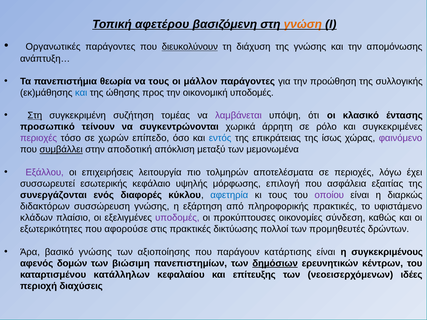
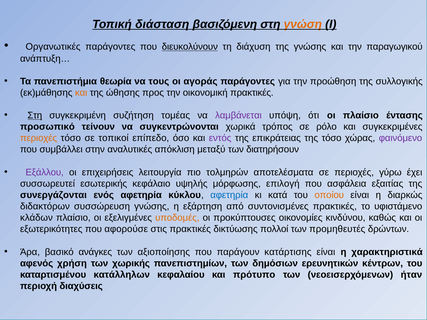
αφετέρου: αφετέρου -> διάσταση
απομόνωσης: απομόνωσης -> παραγωγικού
μάλλον: μάλλον -> αγοράς
και at (81, 93) colour: blue -> orange
οικονομική υποδομές: υποδομές -> πρακτικές
οι κλασικό: κλασικό -> πλαίσιο
άρρητη: άρρητη -> τρόπος
περιοχές at (39, 138) colour: purple -> orange
χωρών: χωρών -> τοπικοί
εντός colour: blue -> purple
της ίσως: ίσως -> τόσο
συμβάλλει underline: present -> none
αποδοτική: αποδοτική -> αναλυτικές
μεμονωμένα: μεμονωμένα -> διατηρήσουν
λόγω: λόγω -> γύρω
ενός διαφορές: διαφορές -> αφετηρία
κι τους: τους -> κατά
οποίου colour: purple -> orange
πληροφορικής: πληροφορικής -> συντονισμένες
υποδομές at (177, 218) colour: purple -> orange
σύνδεση: σύνδεση -> κινδύνου
βασικό γνώσης: γνώσης -> ανάγκες
συγκεκριμένους: συγκεκριμένους -> χαρακτηριστικά
δομών: δομών -> χρήση
βιώσιμη: βιώσιμη -> χωρικής
δημόσιων underline: present -> none
επίτευξης: επίτευξης -> πρότυπο
ιδέες: ιδέες -> ήταν
